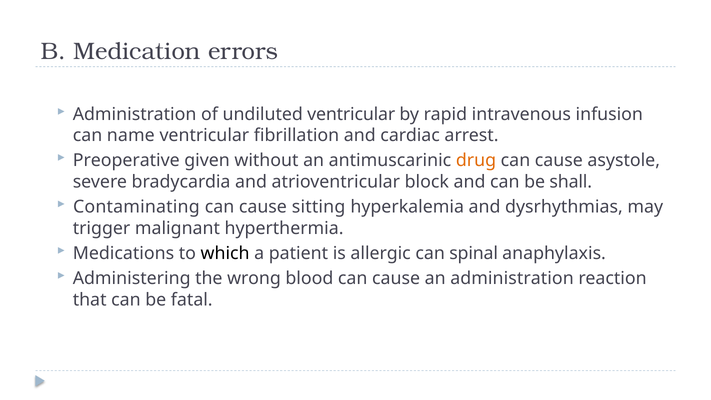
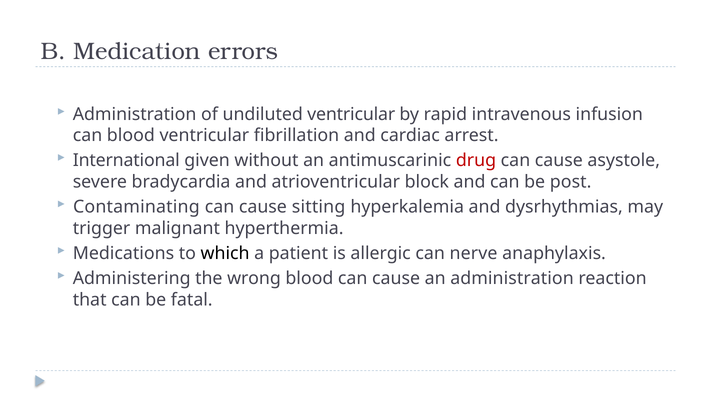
can name: name -> blood
Preoperative: Preoperative -> International
drug colour: orange -> red
shall: shall -> post
spinal: spinal -> nerve
